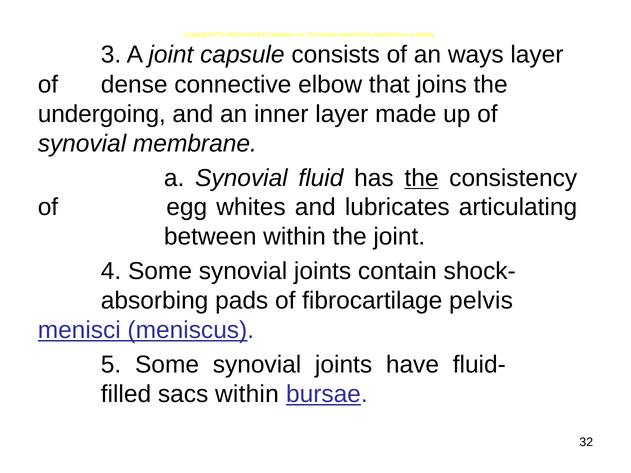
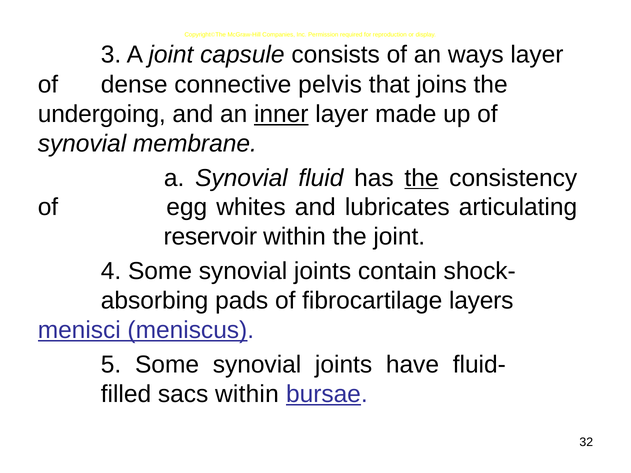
elbow: elbow -> pelvis
inner underline: none -> present
between: between -> reservoir
pelvis: pelvis -> layers
